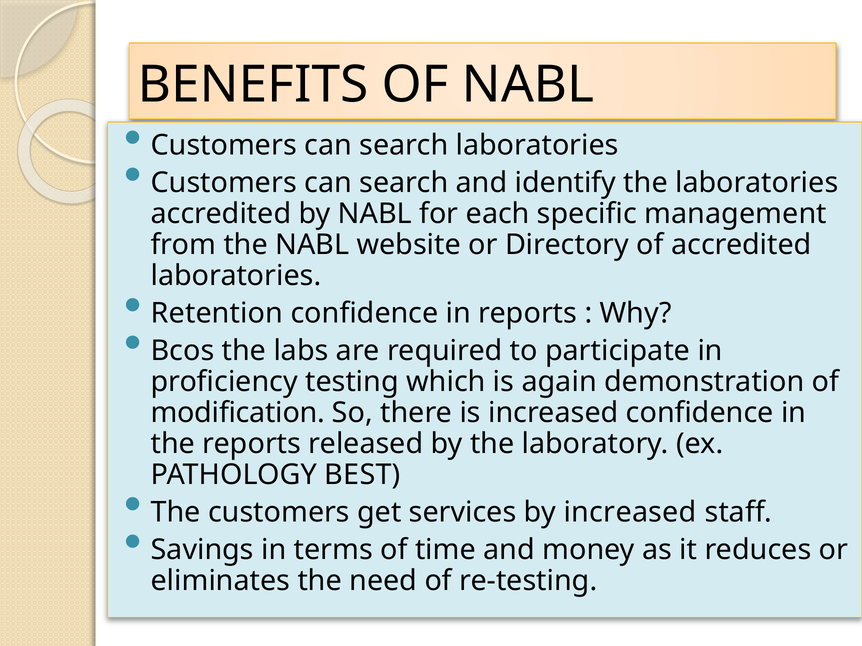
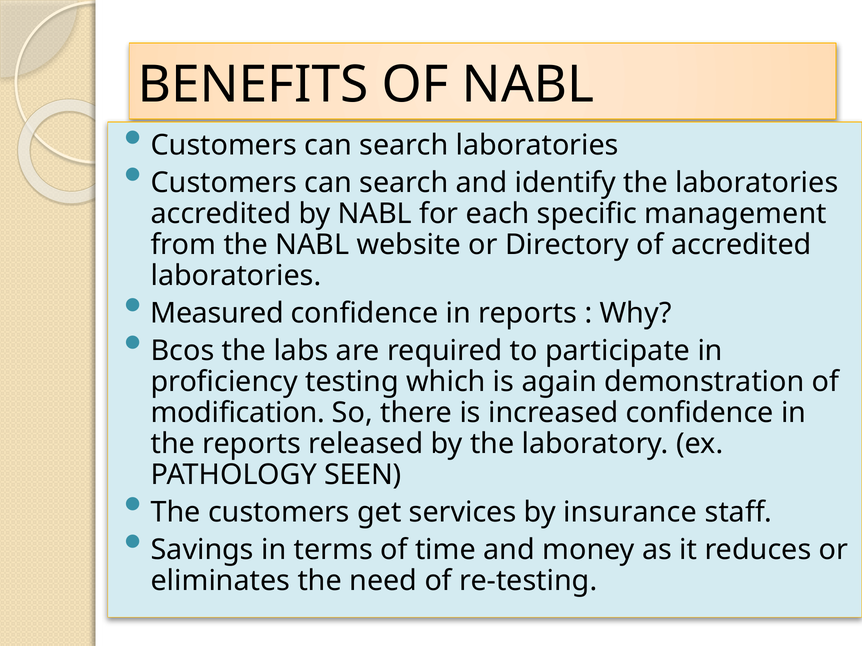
Retention: Retention -> Measured
BEST: BEST -> SEEN
by increased: increased -> insurance
